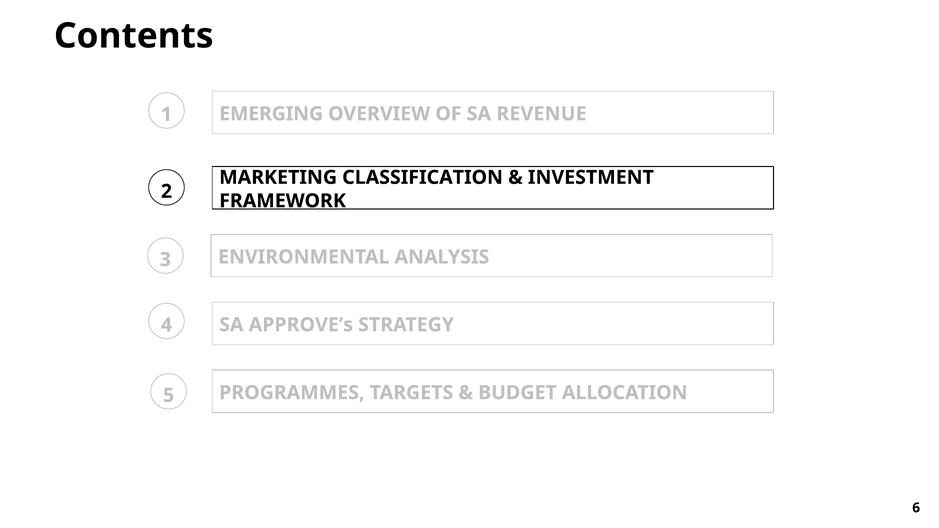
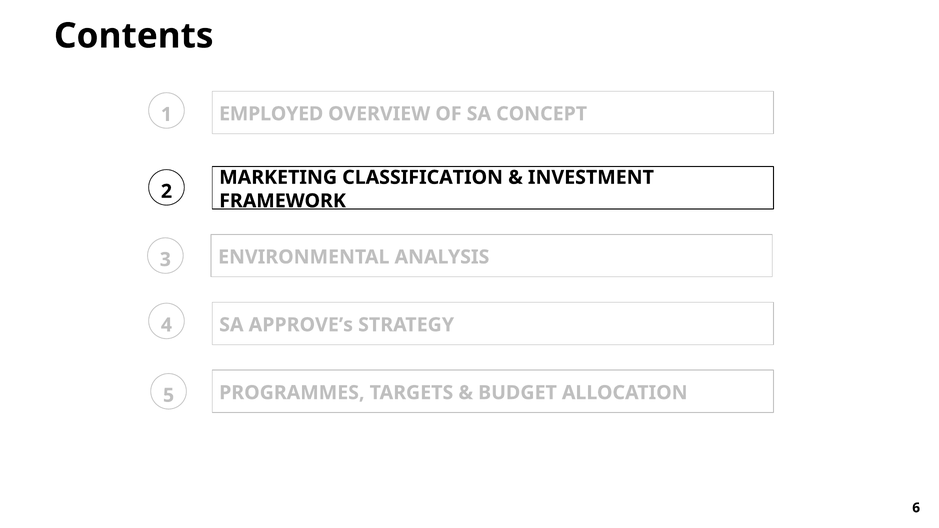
EMERGING: EMERGING -> EMPLOYED
REVENUE: REVENUE -> CONCEPT
